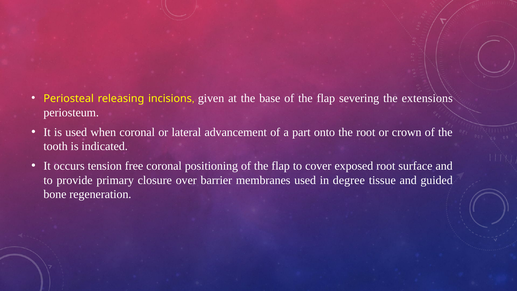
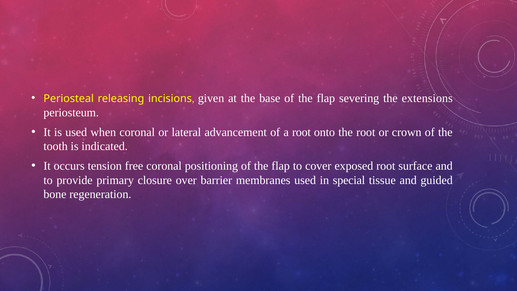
a part: part -> root
degree: degree -> special
